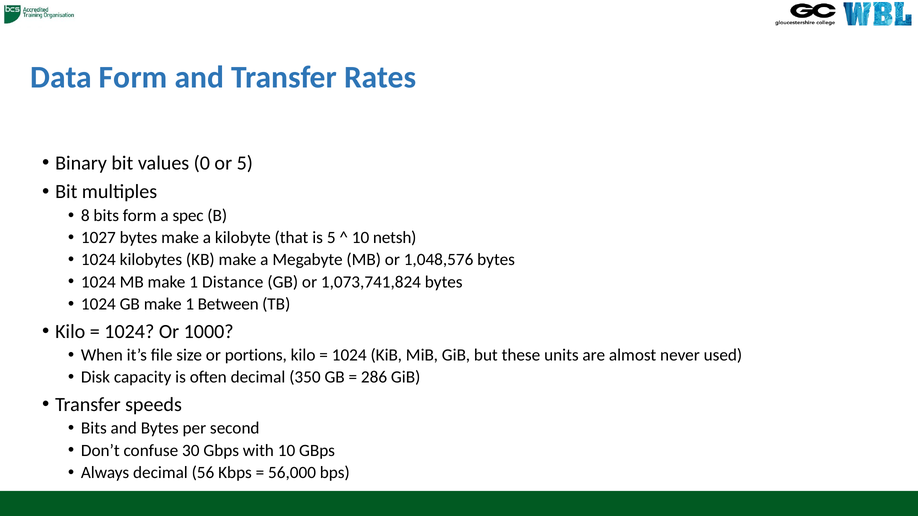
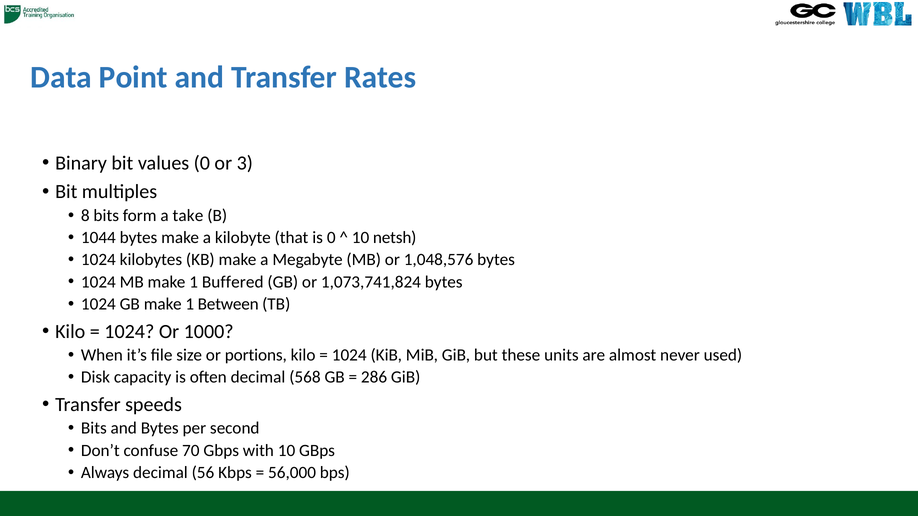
Data Form: Form -> Point
or 5: 5 -> 3
spec: spec -> take
1027: 1027 -> 1044
is 5: 5 -> 0
Distance: Distance -> Buffered
350: 350 -> 568
30: 30 -> 70
